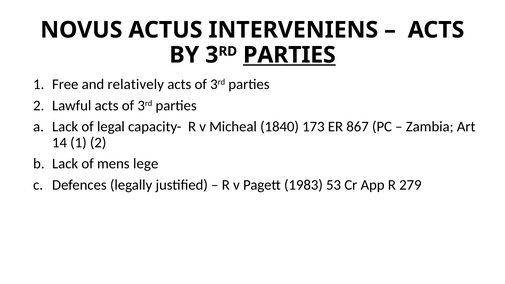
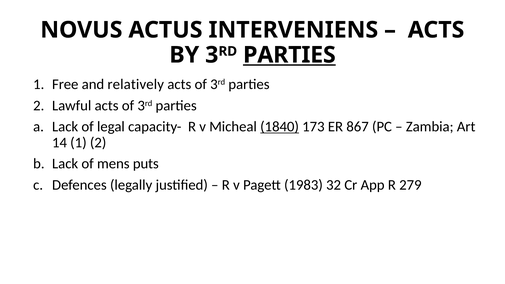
1840 underline: none -> present
lege: lege -> puts
53: 53 -> 32
